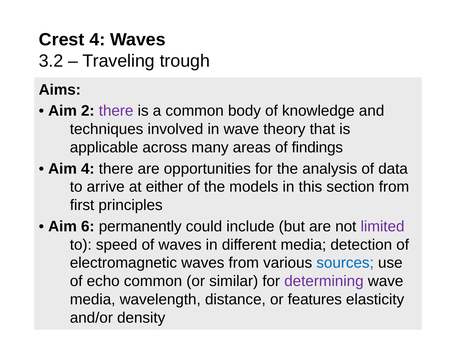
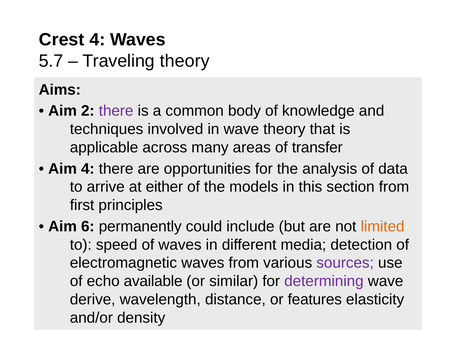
3.2: 3.2 -> 5.7
Traveling trough: trough -> theory
findings: findings -> transfer
limited colour: purple -> orange
sources colour: blue -> purple
echo common: common -> available
media at (93, 299): media -> derive
